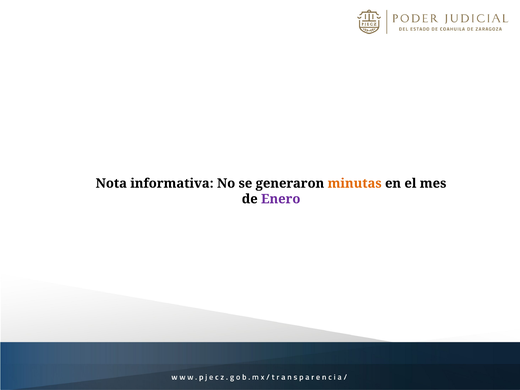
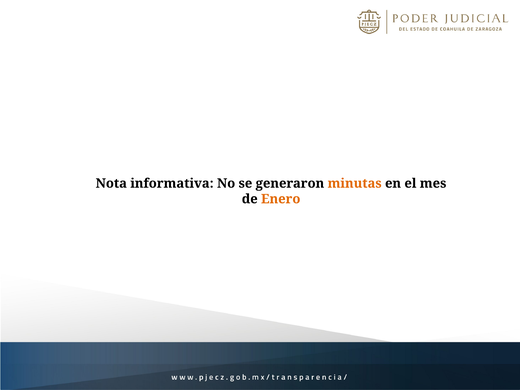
Enero colour: purple -> orange
